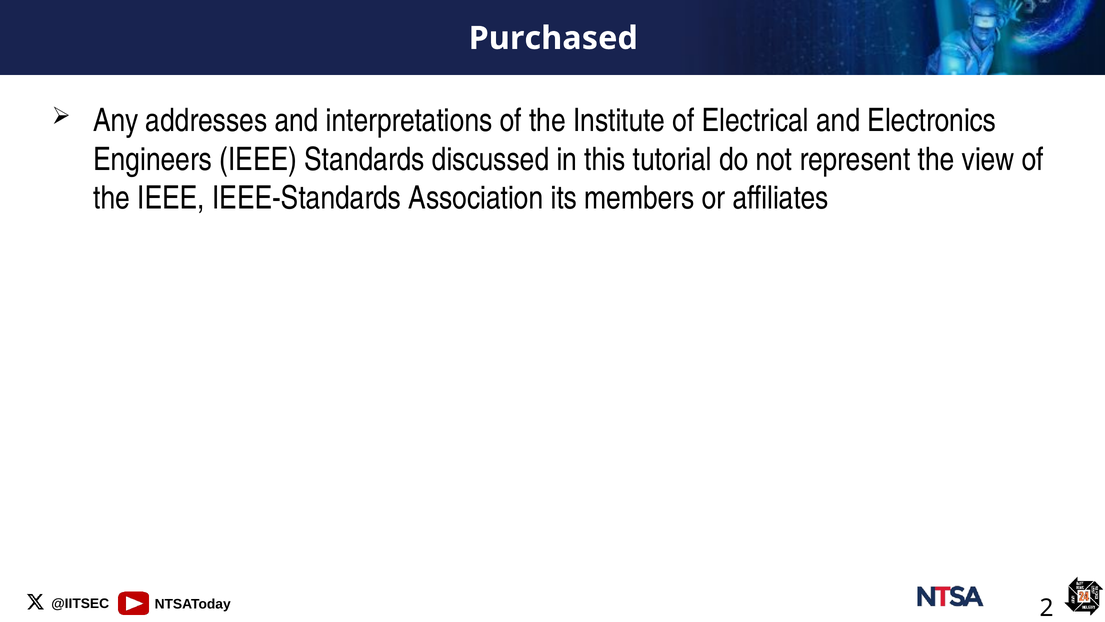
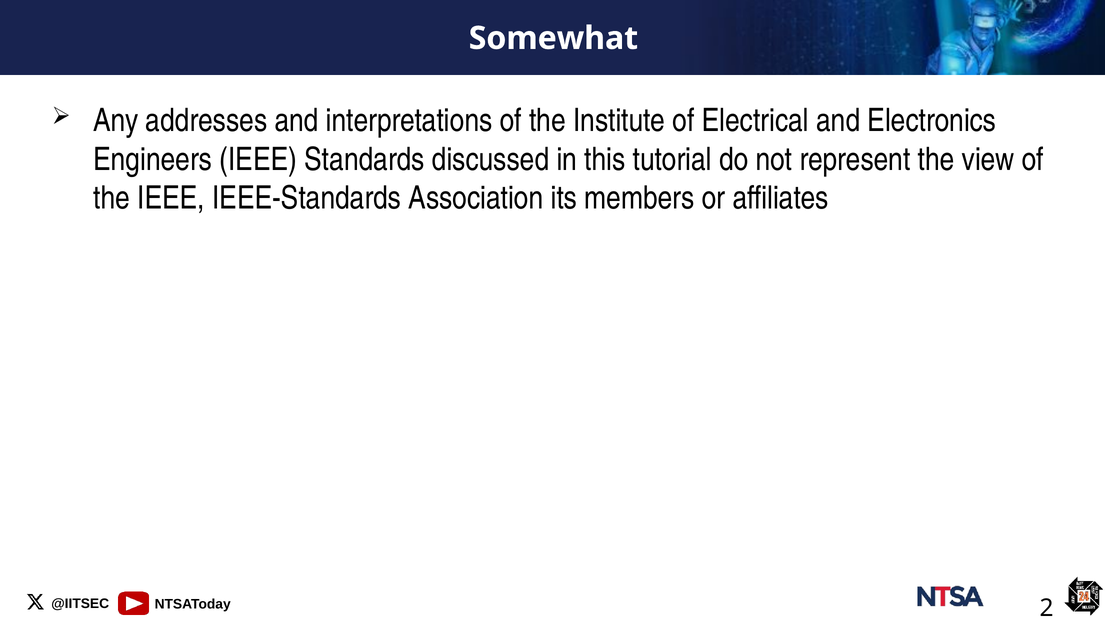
Purchased: Purchased -> Somewhat
